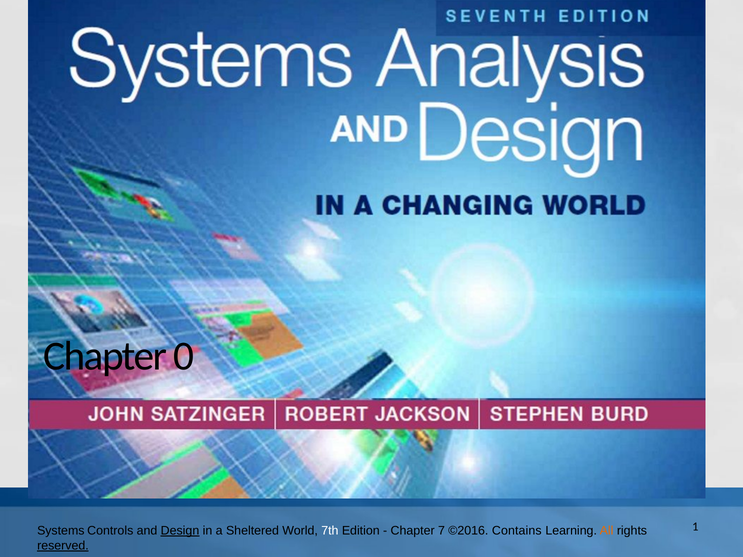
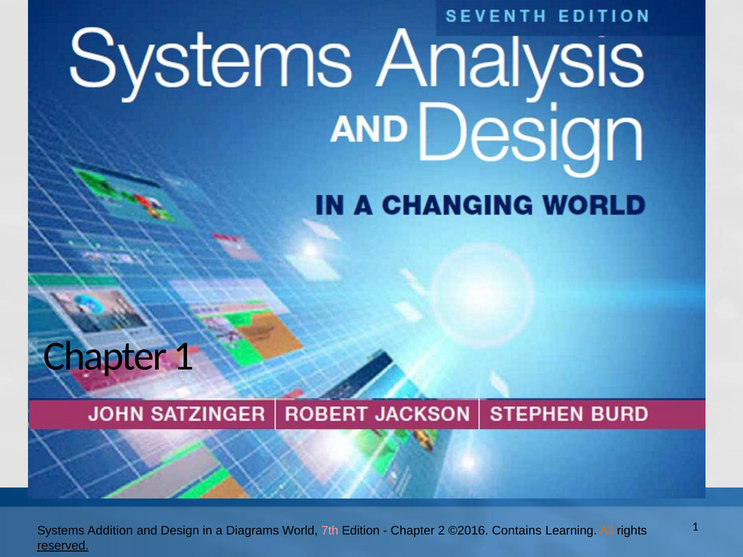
Chapter 0: 0 -> 1
Controls: Controls -> Addition
Design underline: present -> none
Sheltered: Sheltered -> Diagrams
7th colour: white -> pink
7: 7 -> 2
